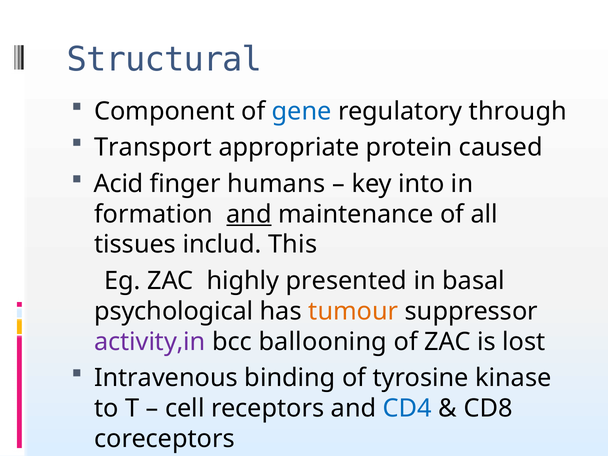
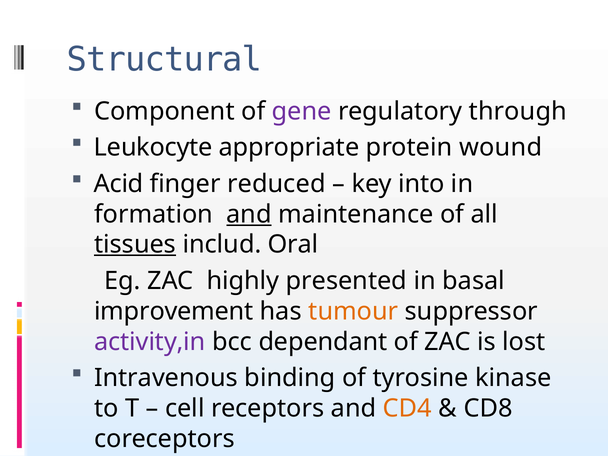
gene colour: blue -> purple
Transport: Transport -> Leukocyte
caused: caused -> wound
humans: humans -> reduced
tissues underline: none -> present
This: This -> Oral
psychological: psychological -> improvement
ballooning: ballooning -> dependant
CD4 colour: blue -> orange
